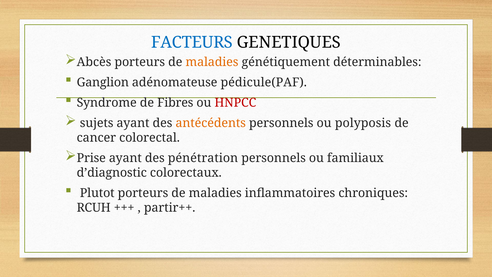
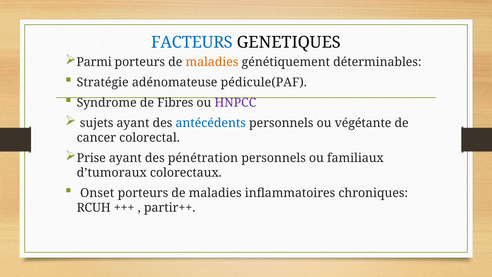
Abcès: Abcès -> Parmi
Ganglion: Ganglion -> Stratégie
HNPCC colour: red -> purple
antécédents colour: orange -> blue
polyposis: polyposis -> végétante
d’diagnostic: d’diagnostic -> d’tumoraux
Plutot: Plutot -> Onset
